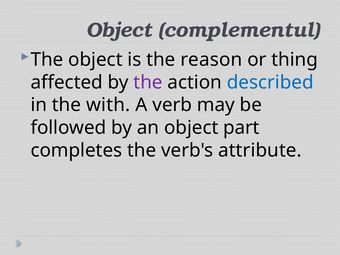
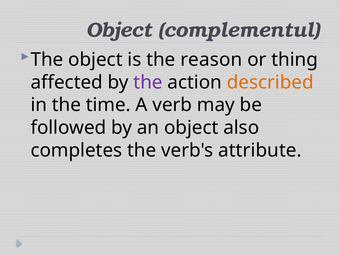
described colour: blue -> orange
with: with -> time
part: part -> also
